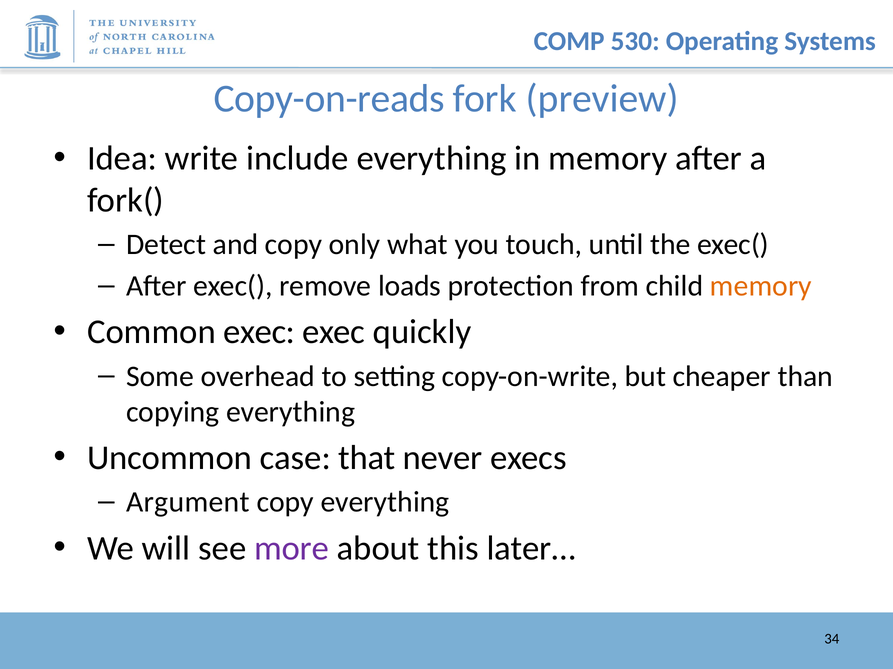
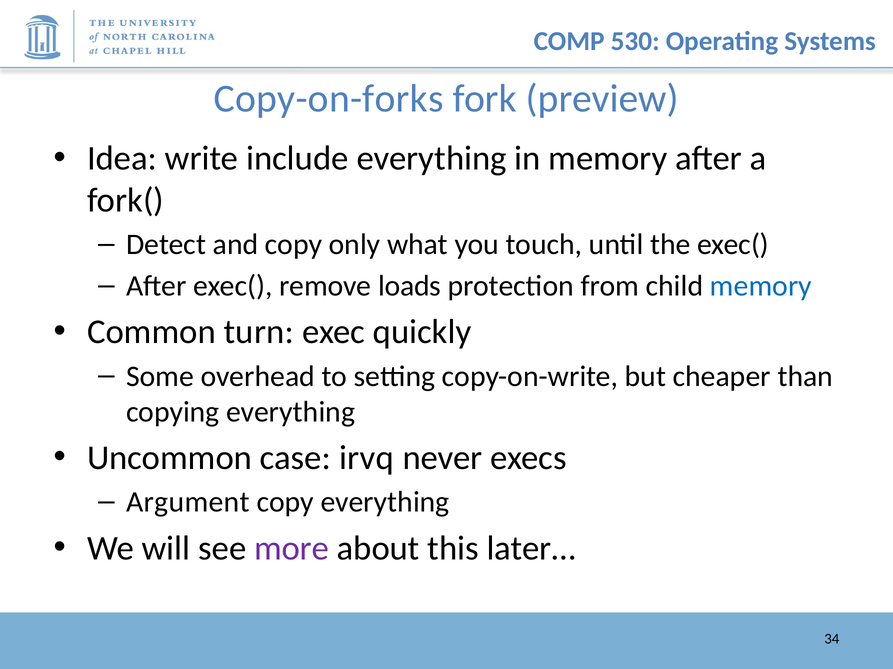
Copy-on-reads: Copy-on-reads -> Copy-on-forks
memory at (761, 286) colour: orange -> blue
Common exec: exec -> turn
that: that -> irvq
